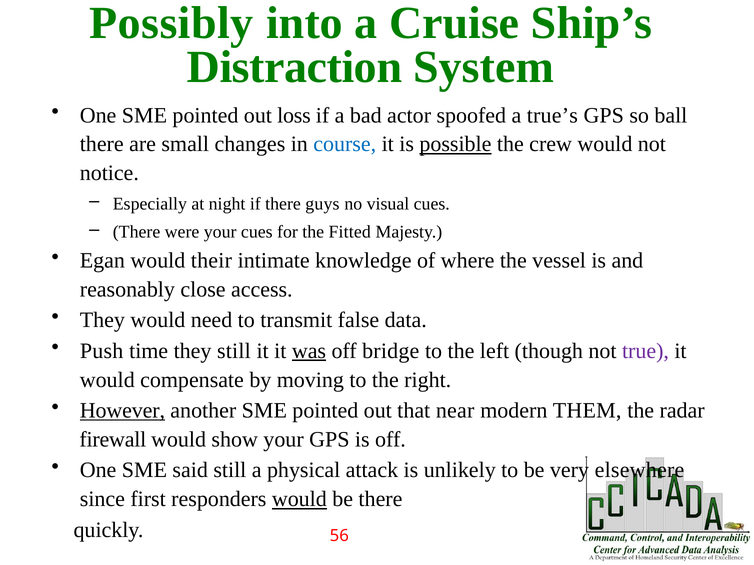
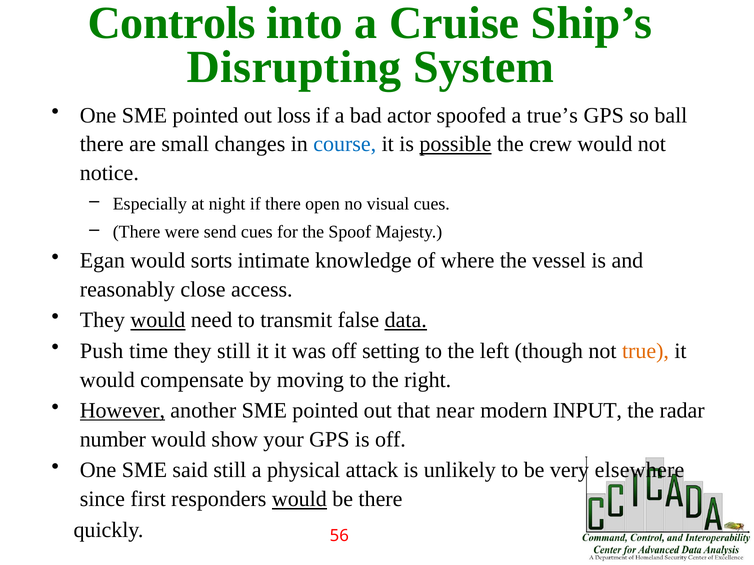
Possibly: Possibly -> Controls
Distraction: Distraction -> Disrupting
guys: guys -> open
were your: your -> send
Fitted: Fitted -> Spoof
their: their -> sorts
would at (158, 320) underline: none -> present
data underline: none -> present
was underline: present -> none
bridge: bridge -> setting
true colour: purple -> orange
THEM: THEM -> INPUT
firewall: firewall -> number
